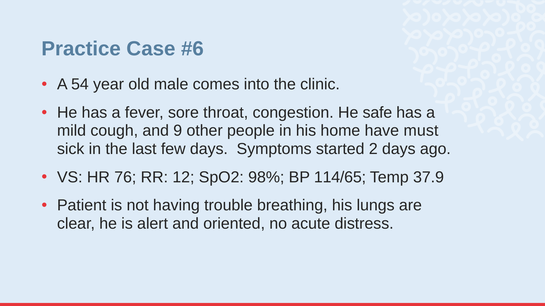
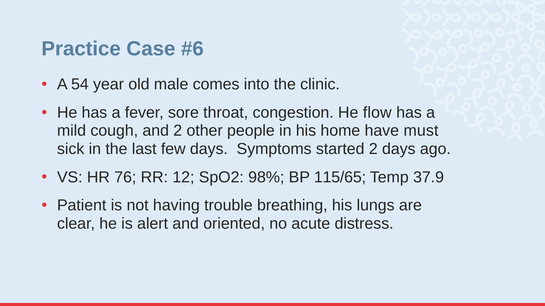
safe: safe -> flow
and 9: 9 -> 2
114/65: 114/65 -> 115/65
